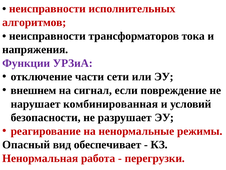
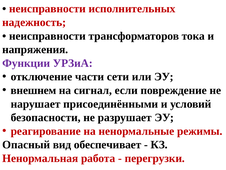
алгоритмов: алгоритмов -> надежность
комбинированная: комбинированная -> присоединёнными
